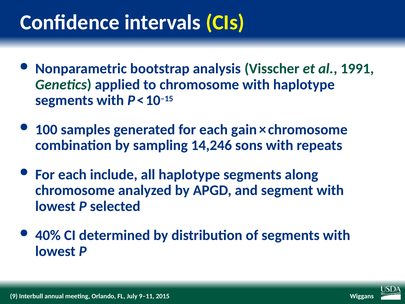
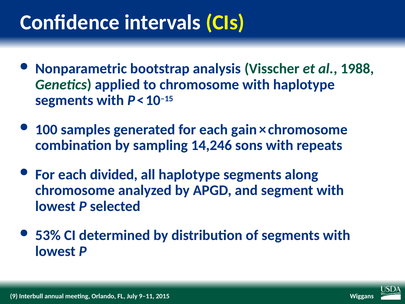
1991: 1991 -> 1988
include: include -> divided
40%: 40% -> 53%
